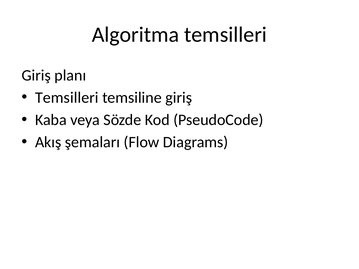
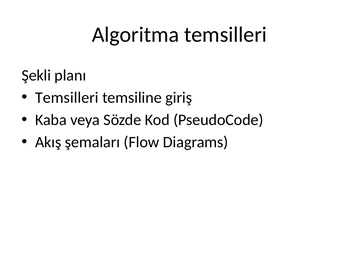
Giriş at (36, 75): Giriş -> Şekli
